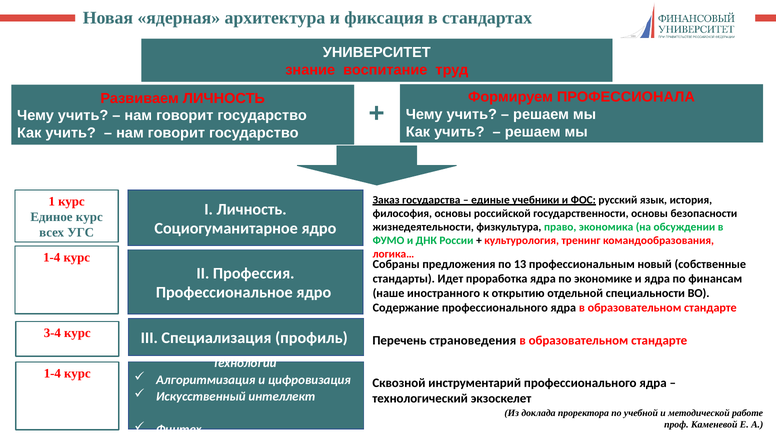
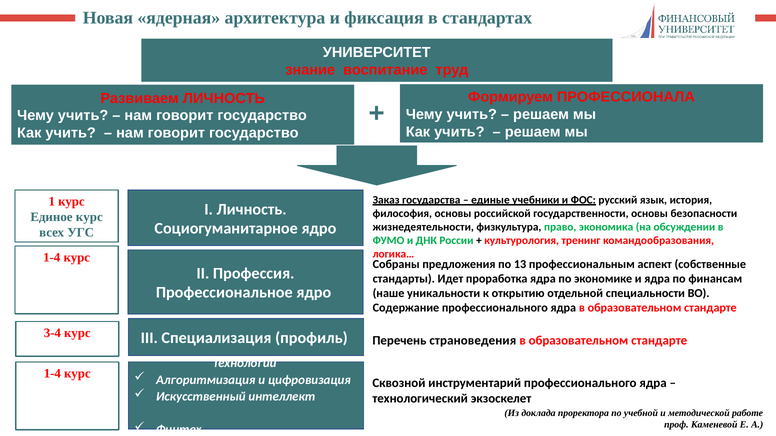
новый: новый -> аспект
иностранного: иностранного -> уникальности
